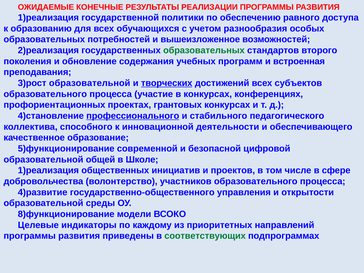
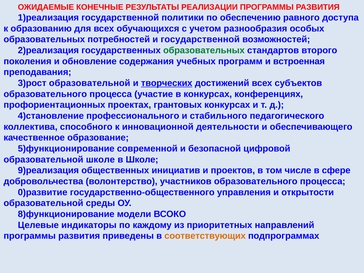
и вышеизложенное: вышеизложенное -> государственной
профессионального underline: present -> none
образовательной общей: общей -> школе
1)реализация at (48, 170): 1)реализация -> 9)реализация
4)развитие: 4)развитие -> 0)развитие
соответствующих colour: green -> orange
